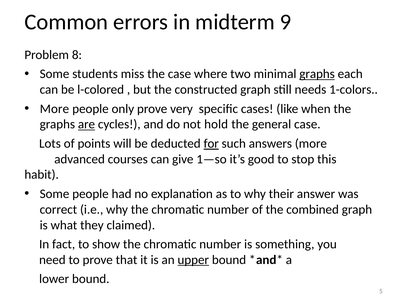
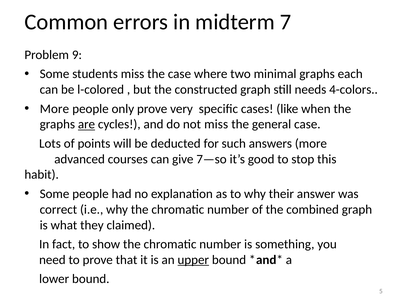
9: 9 -> 7
8: 8 -> 9
graphs at (317, 74) underline: present -> none
1-colors: 1-colors -> 4-colors
not hold: hold -> miss
for underline: present -> none
1—so: 1—so -> 7—so
